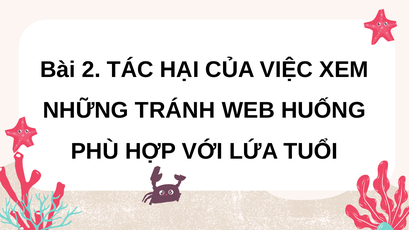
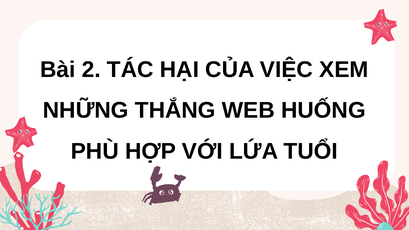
TRÁNH: TRÁNH -> THẮNG
